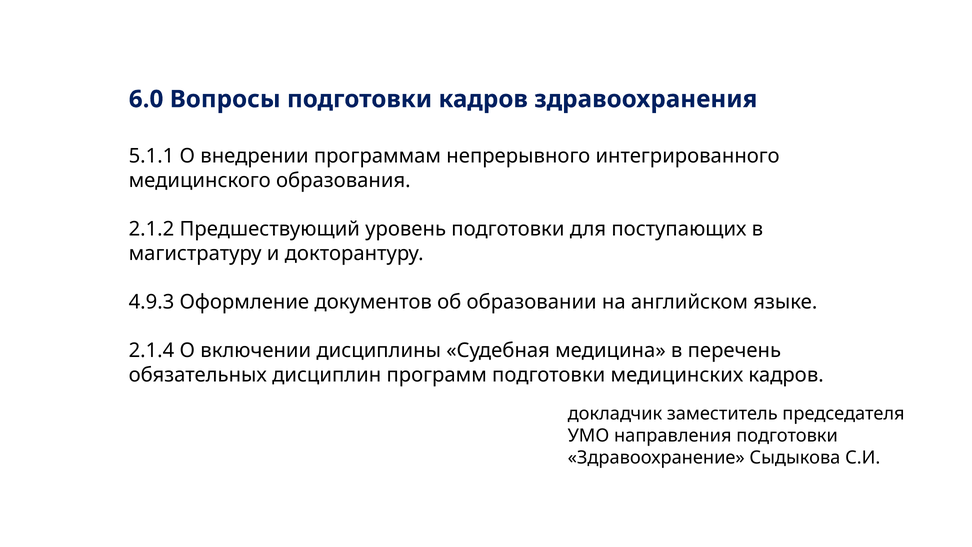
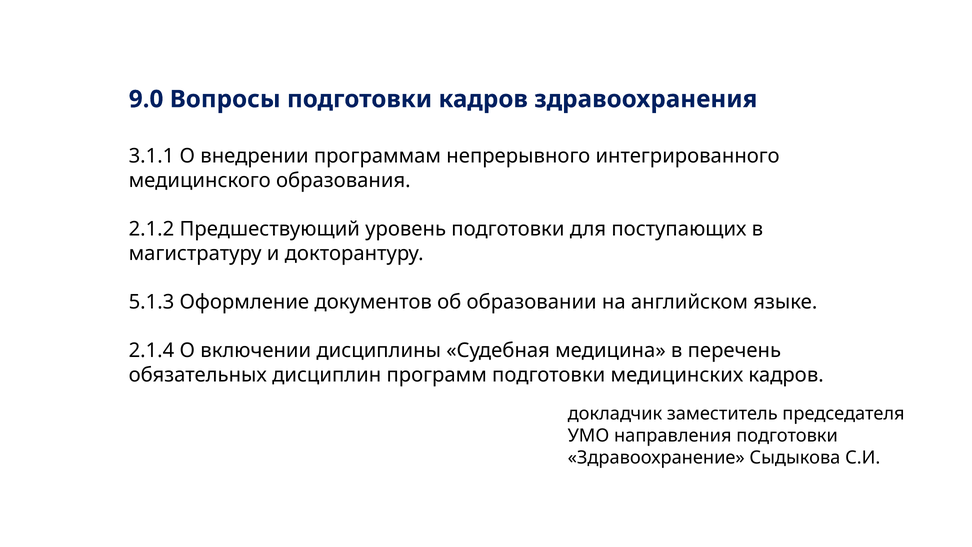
6.0: 6.0 -> 9.0
5.1.1: 5.1.1 -> 3.1.1
4.9.3: 4.9.3 -> 5.1.3
